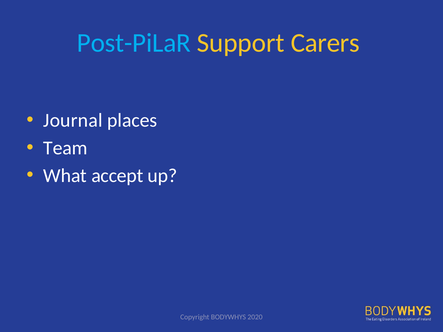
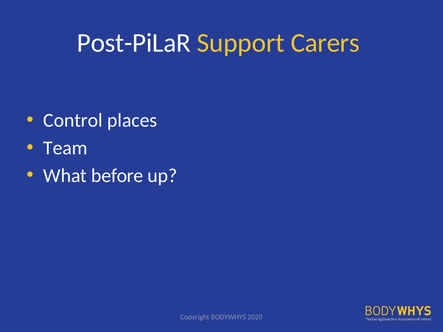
Post-PiLaR colour: light blue -> white
Journal: Journal -> Control
accept: accept -> before
